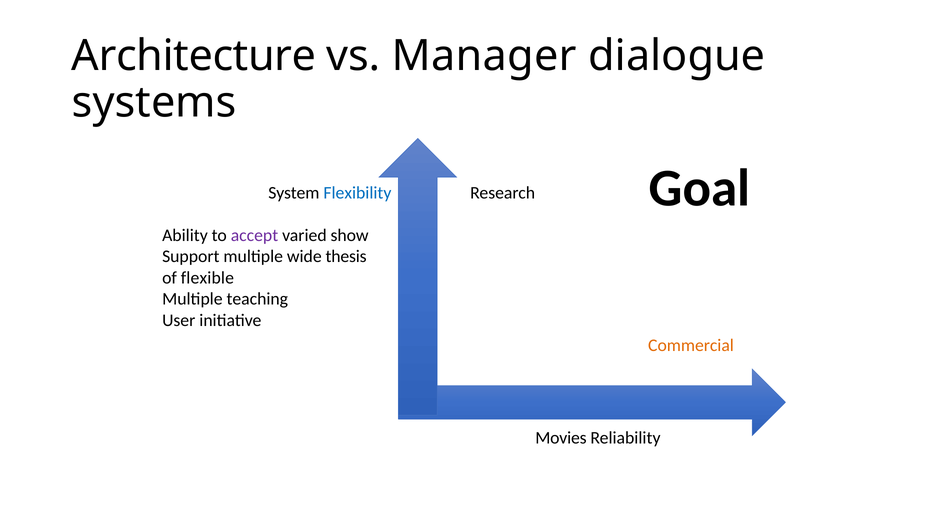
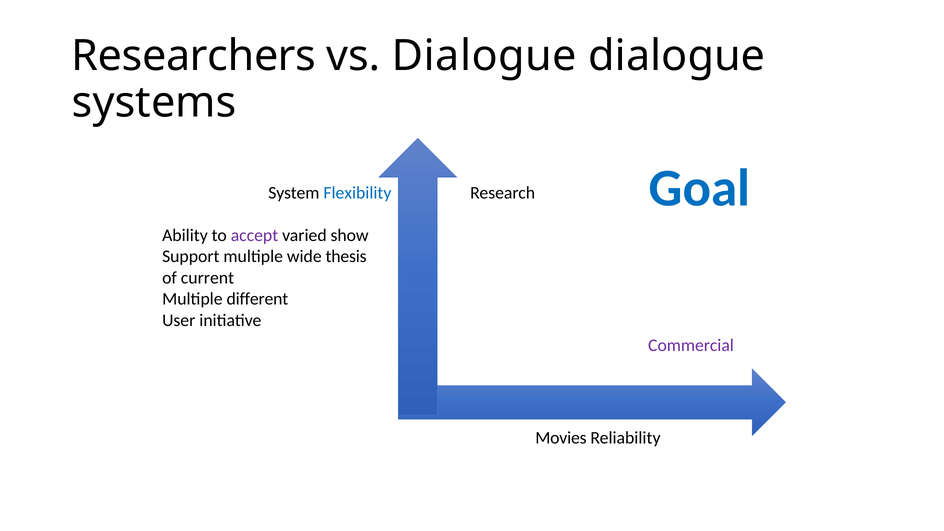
Architecture: Architecture -> Researchers
vs Manager: Manager -> Dialogue
Goal colour: black -> blue
flexible: flexible -> current
teaching: teaching -> different
Commercial colour: orange -> purple
